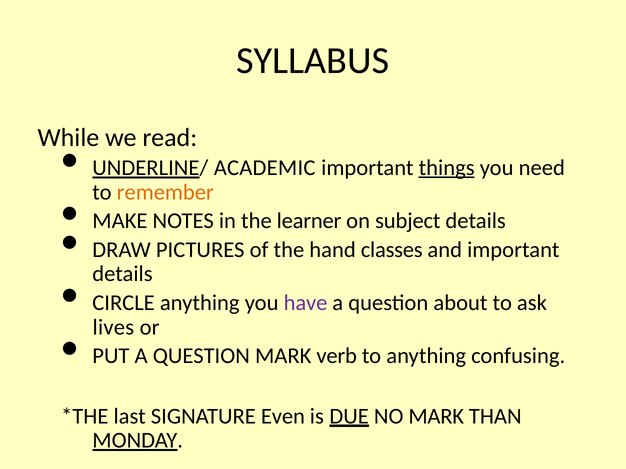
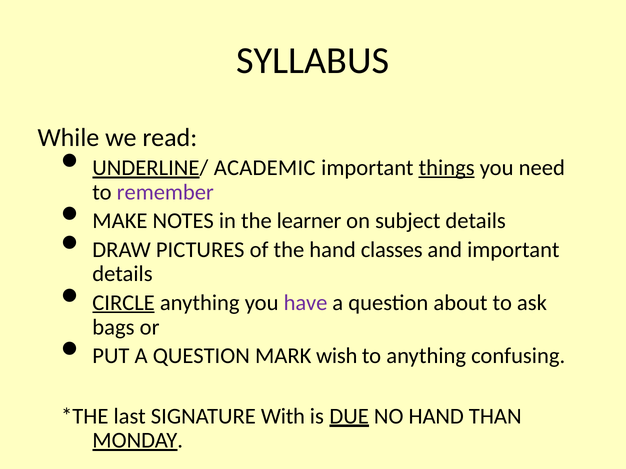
remember colour: orange -> purple
CIRCLE underline: none -> present
lives: lives -> bags
verb: verb -> wish
Even: Even -> With
NO MARK: MARK -> HAND
